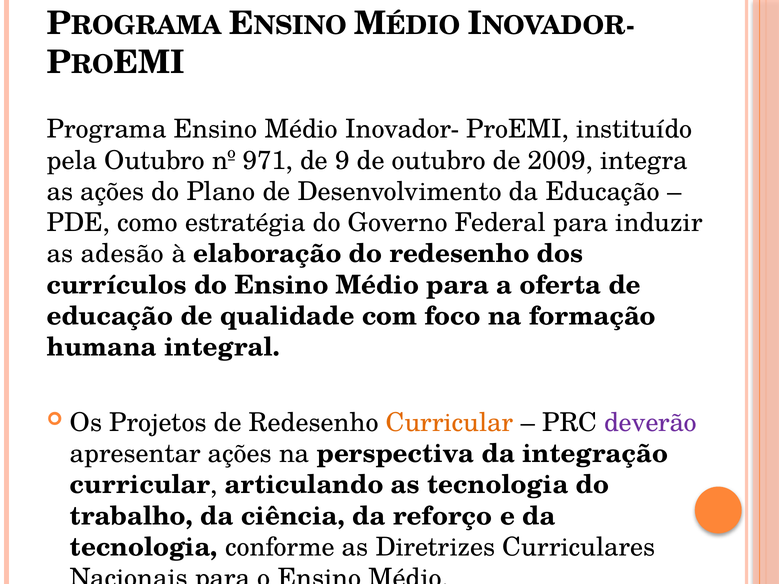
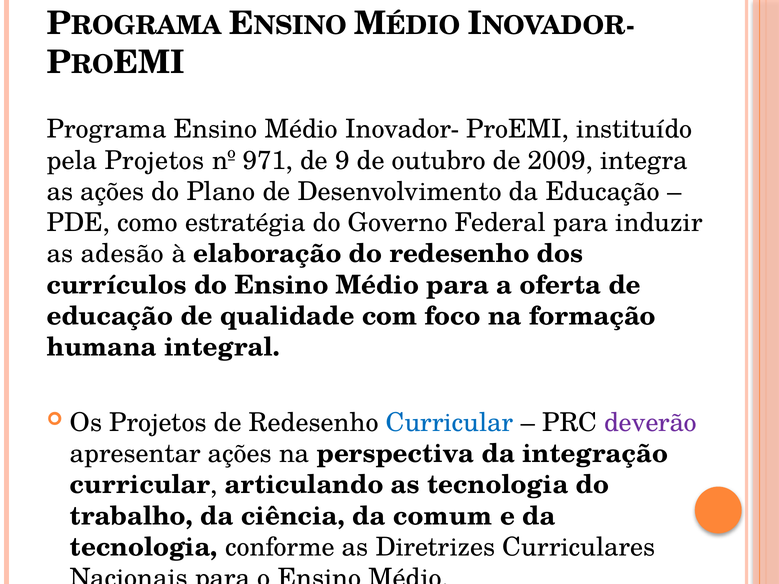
pela Outubro: Outubro -> Projetos
Curricular at (450, 423) colour: orange -> blue
reforço: reforço -> comum
